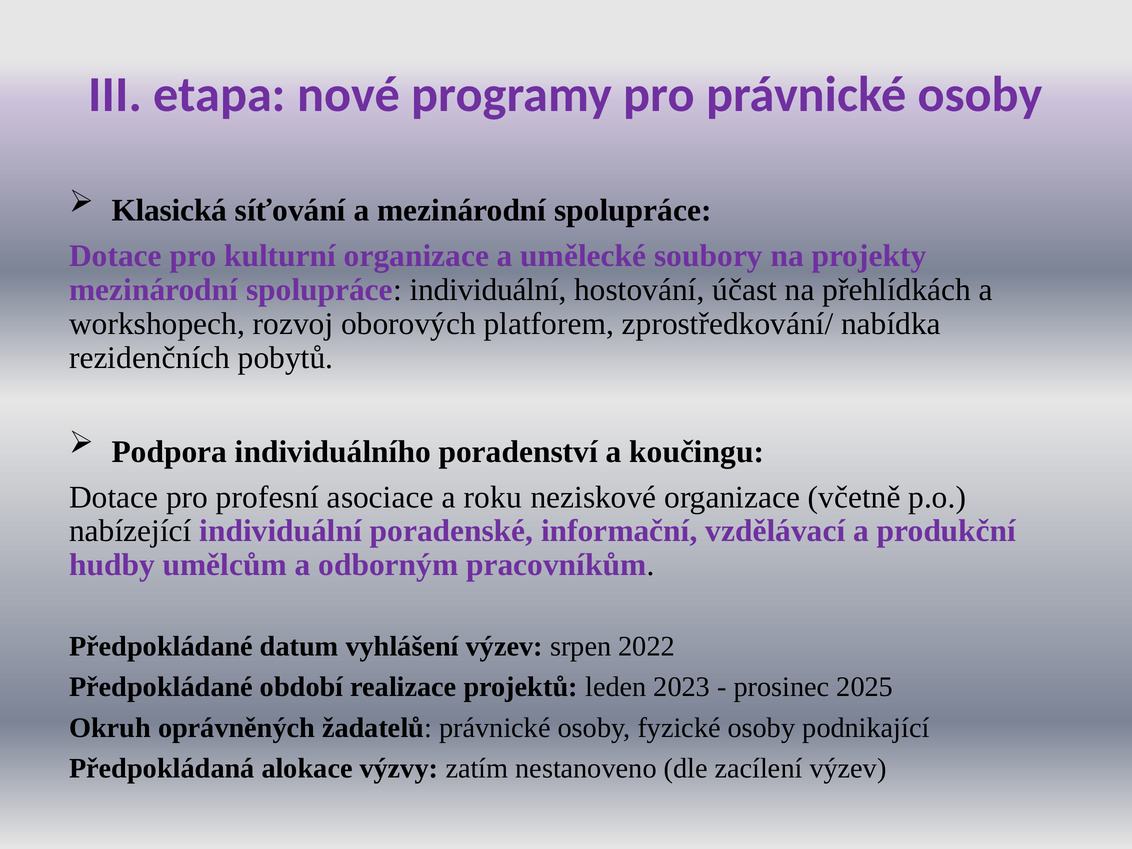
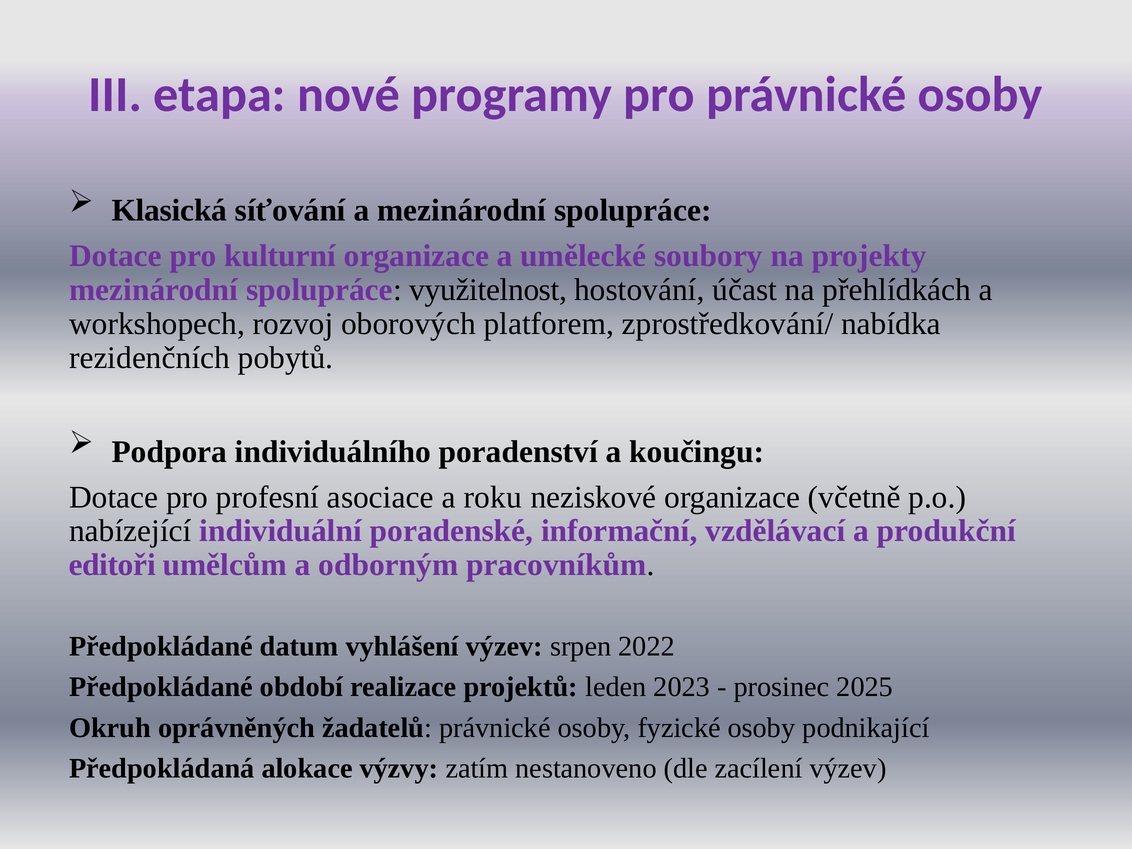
spolupráce individuální: individuální -> využitelnost
hudby: hudby -> editoři
